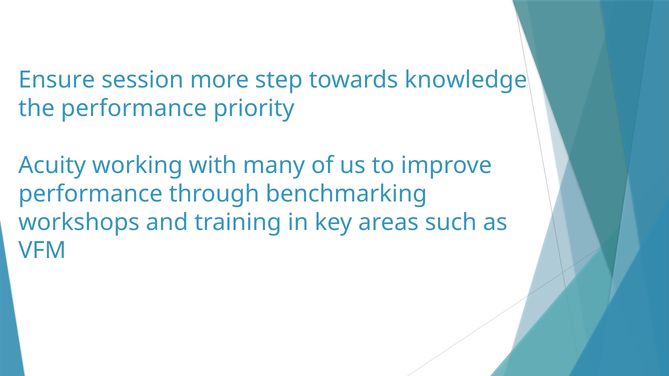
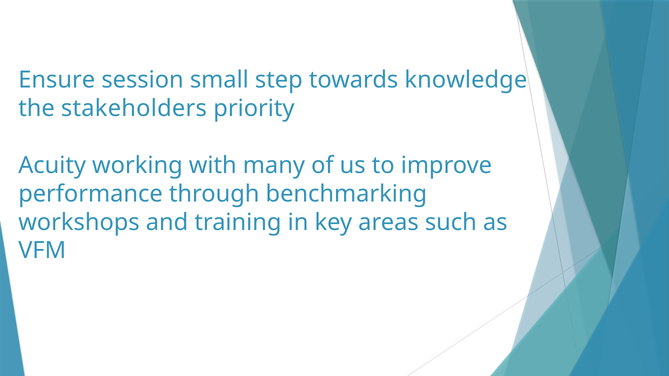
more: more -> small
the performance: performance -> stakeholders
